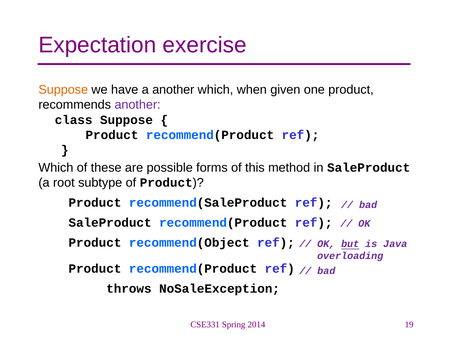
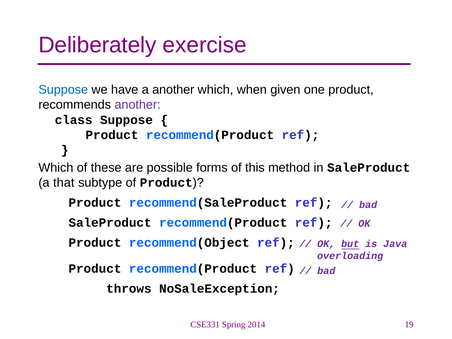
Expectation: Expectation -> Deliberately
Suppose at (63, 90) colour: orange -> blue
root: root -> that
